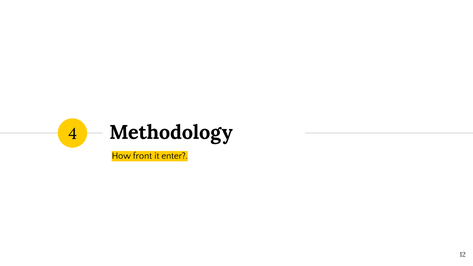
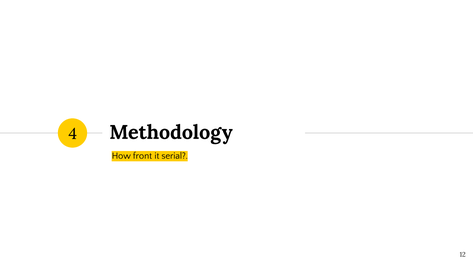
enter: enter -> serial
